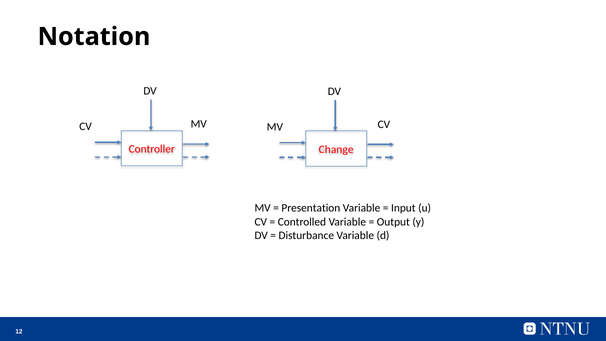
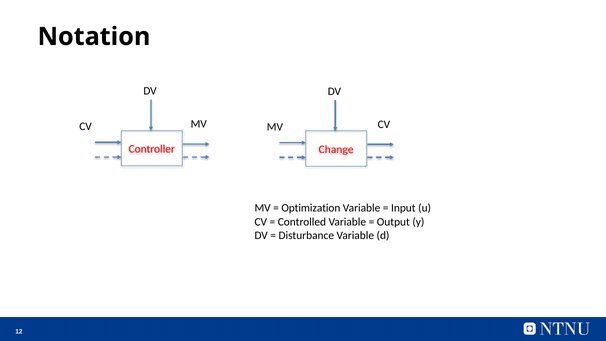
Presentation: Presentation -> Optimization
